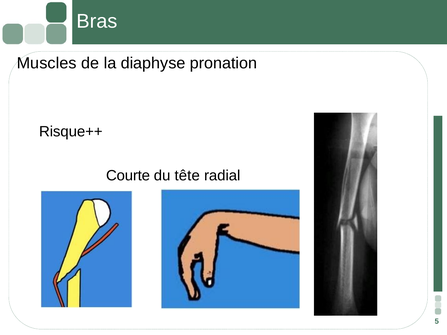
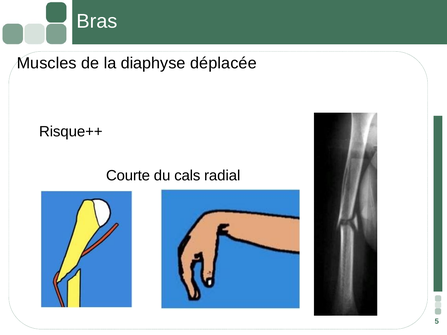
pronation: pronation -> déplacée
tête: tête -> cals
